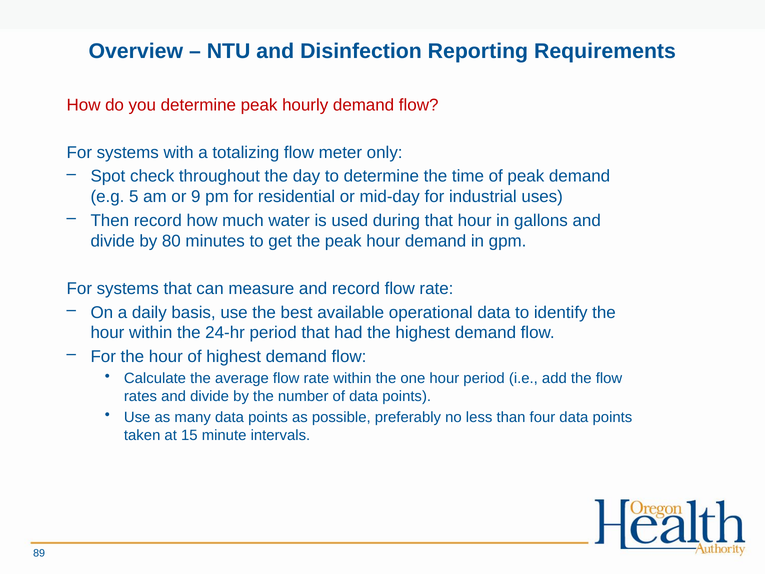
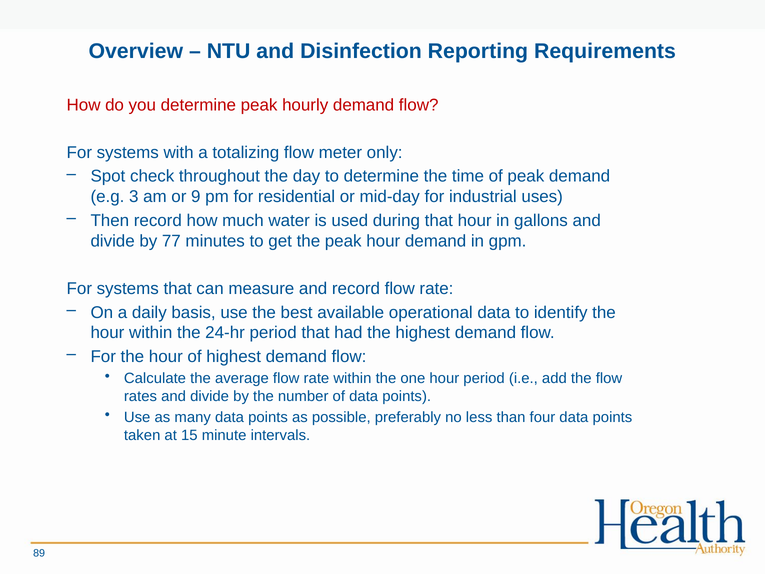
5: 5 -> 3
80: 80 -> 77
